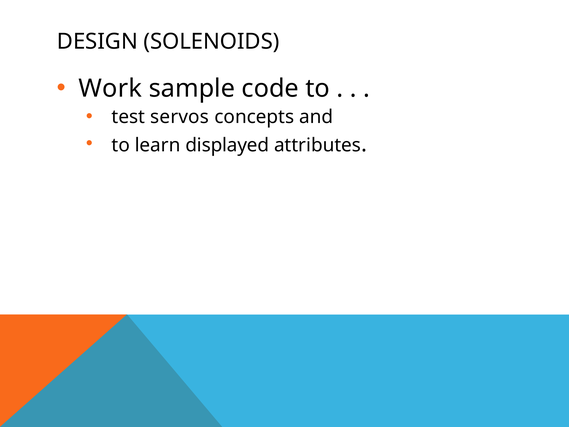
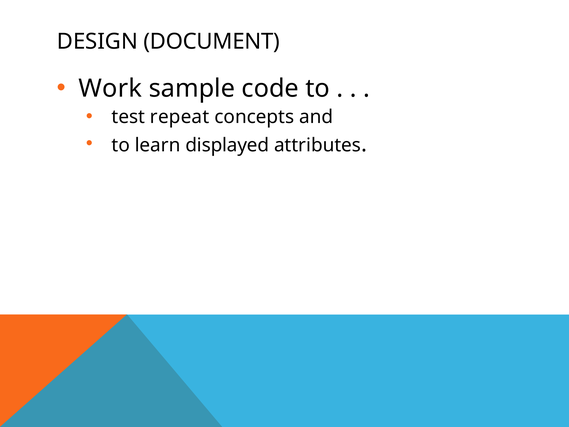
SOLENOIDS: SOLENOIDS -> DOCUMENT
servos: servos -> repeat
